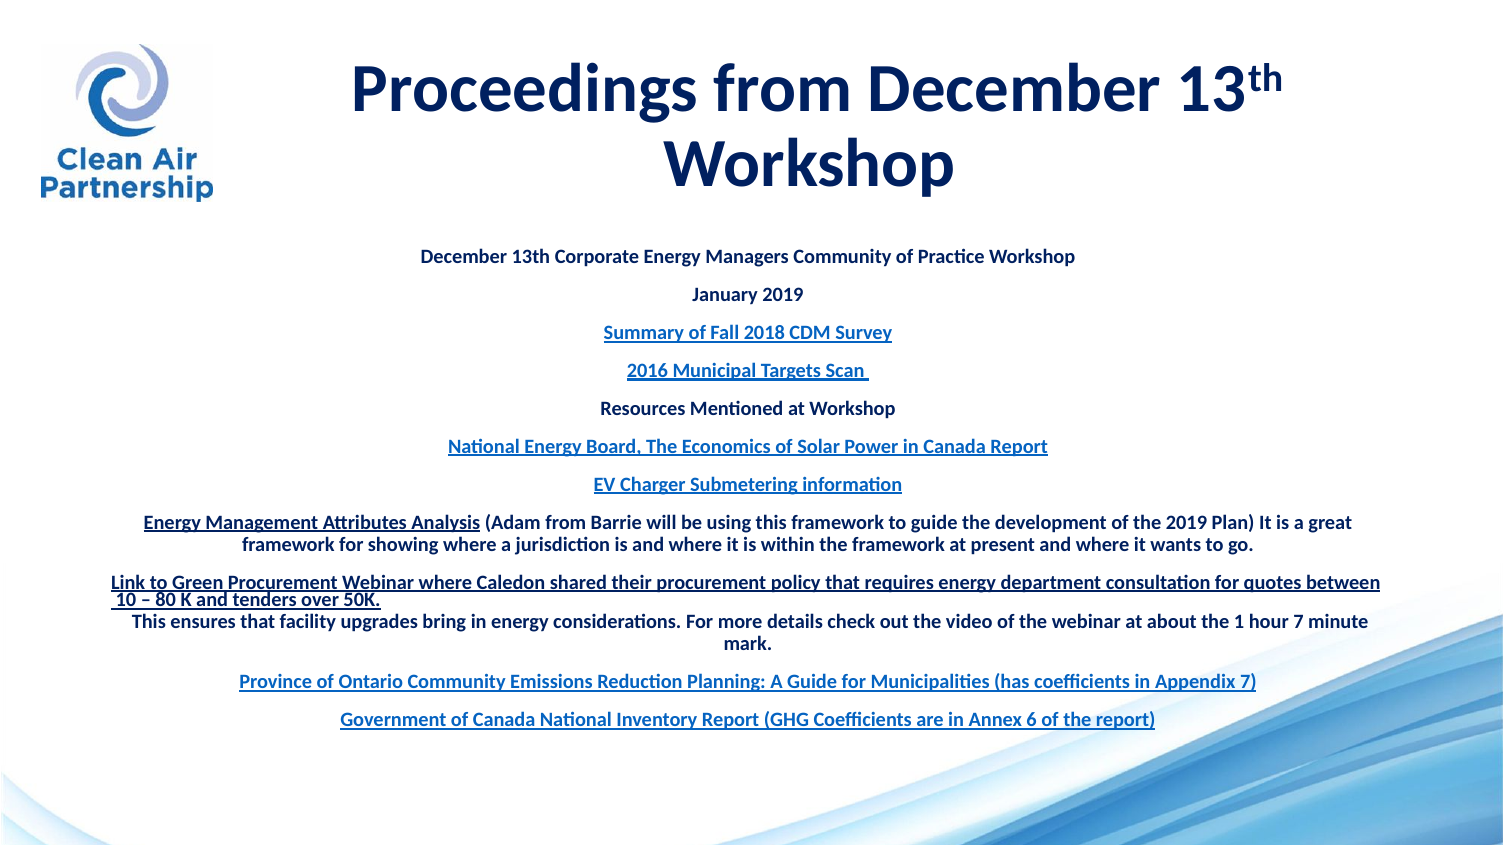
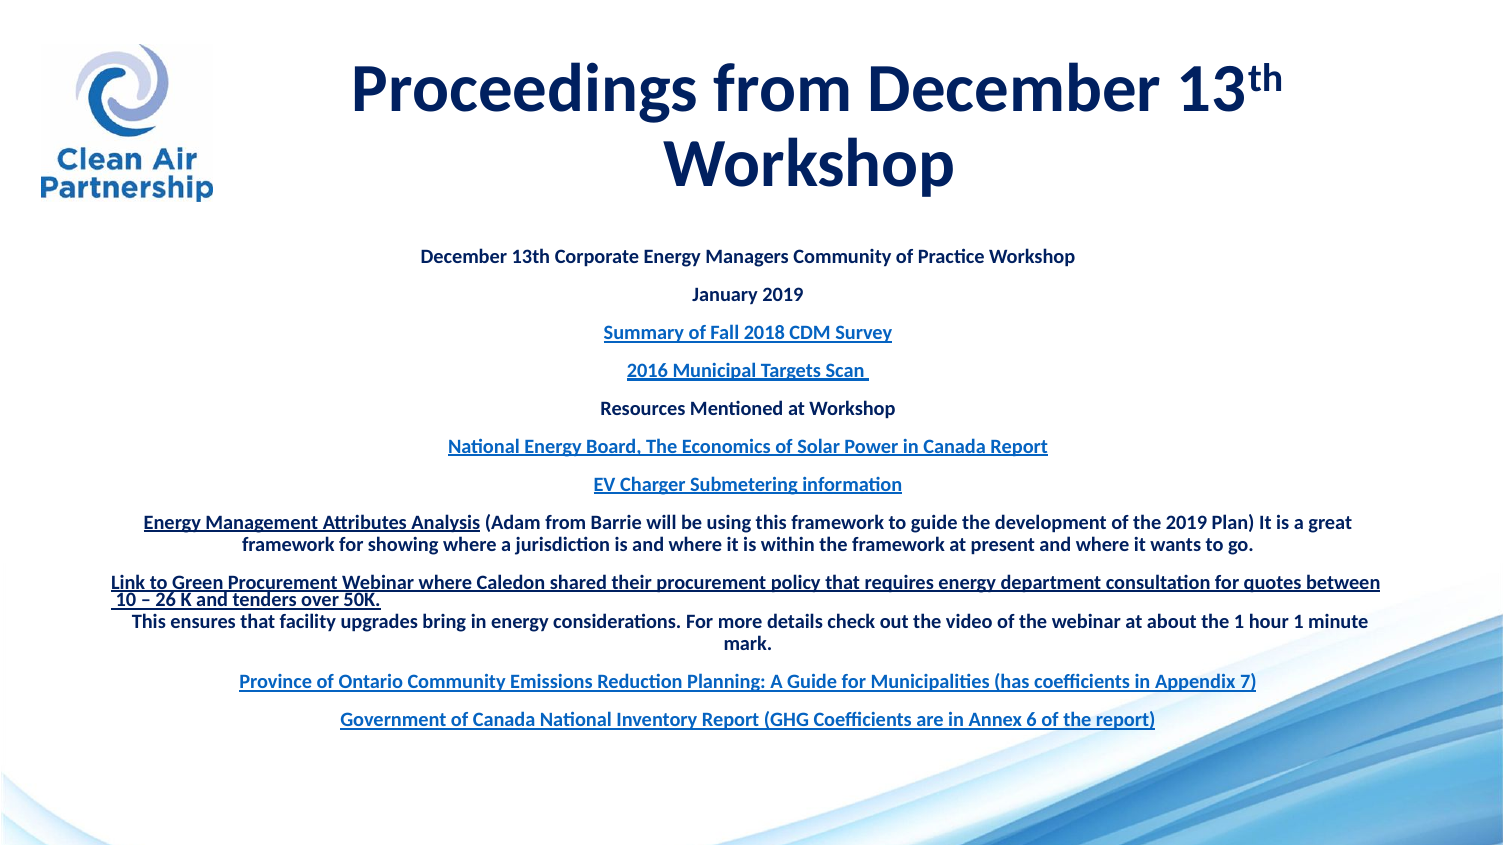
80: 80 -> 26
hour 7: 7 -> 1
